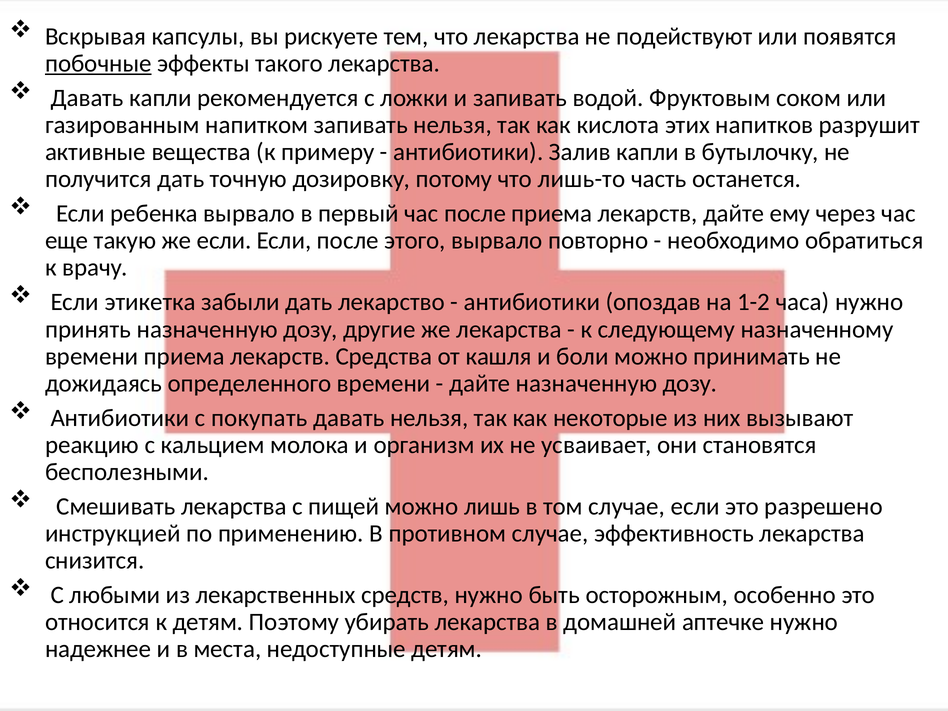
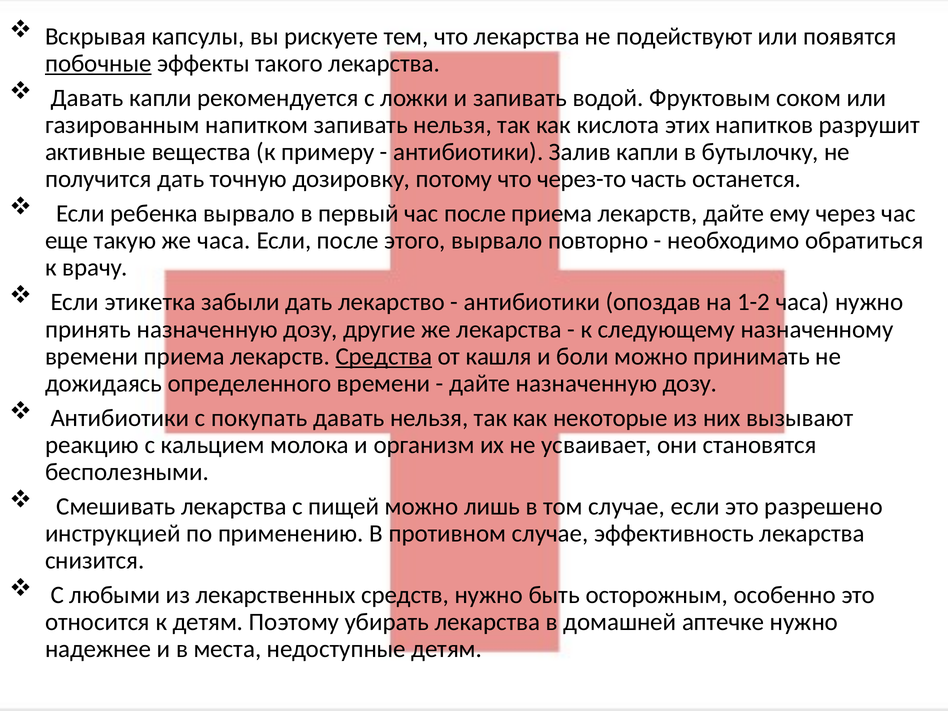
лишь-то: лишь-то -> через-то
же если: если -> часа
Средства underline: none -> present
